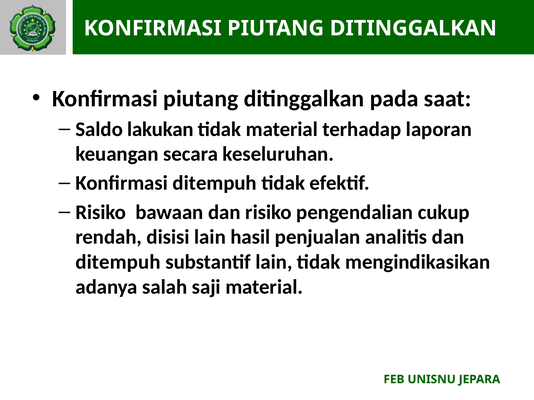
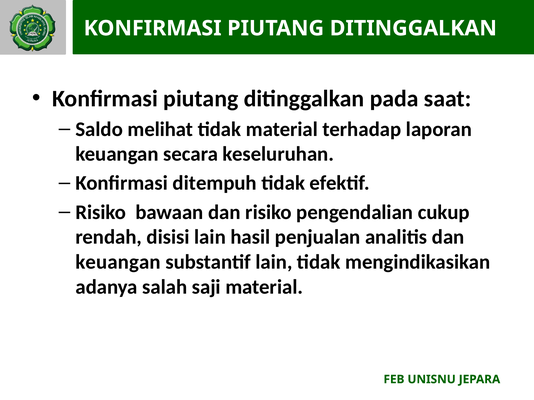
lakukan: lakukan -> melihat
ditempuh at (118, 262): ditempuh -> keuangan
